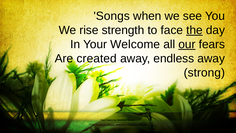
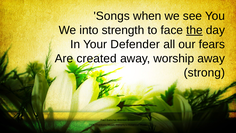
rise: rise -> into
Welcome: Welcome -> Defender
our underline: present -> none
endless: endless -> worship
